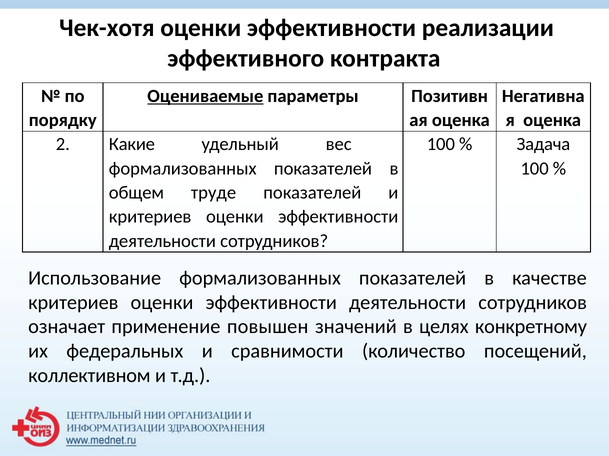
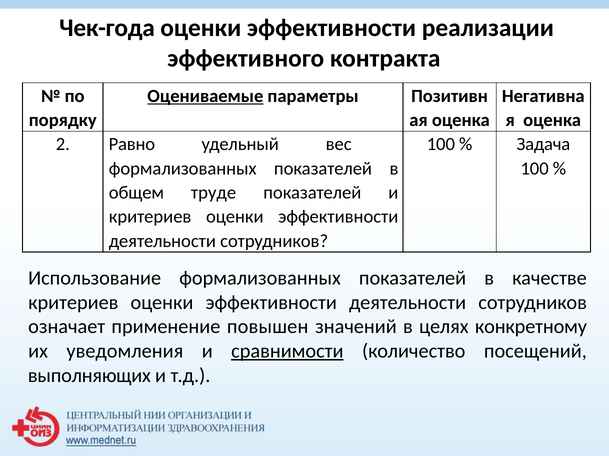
Чек-хотя: Чек-хотя -> Чек-года
Какие: Какие -> Равно
федеральных: федеральных -> уведомления
сравнимости underline: none -> present
коллективном: коллективном -> выполняющих
